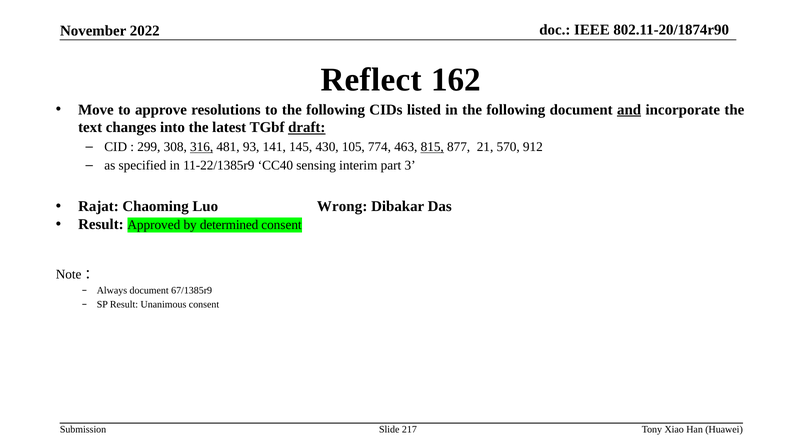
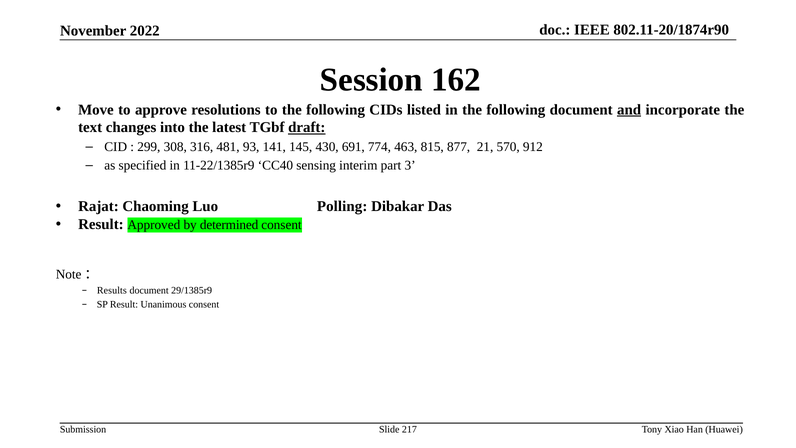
Reflect: Reflect -> Session
316 underline: present -> none
105: 105 -> 691
815 underline: present -> none
Wrong: Wrong -> Polling
Always: Always -> Results
67/1385r9: 67/1385r9 -> 29/1385r9
